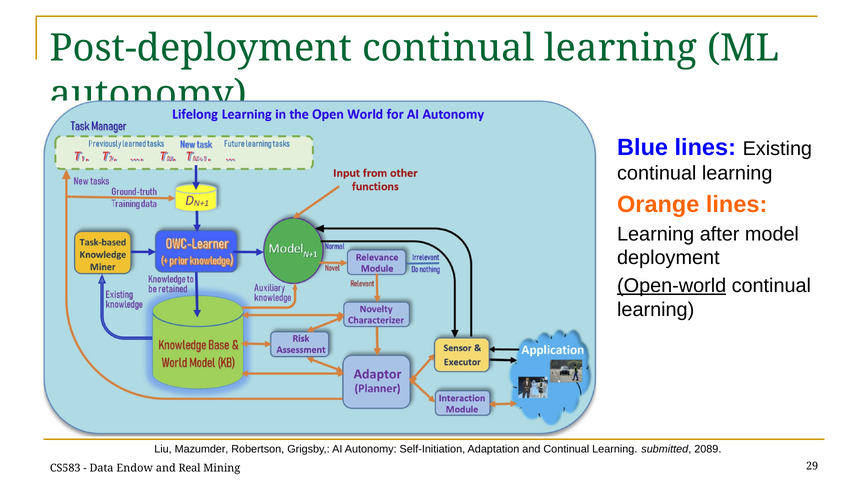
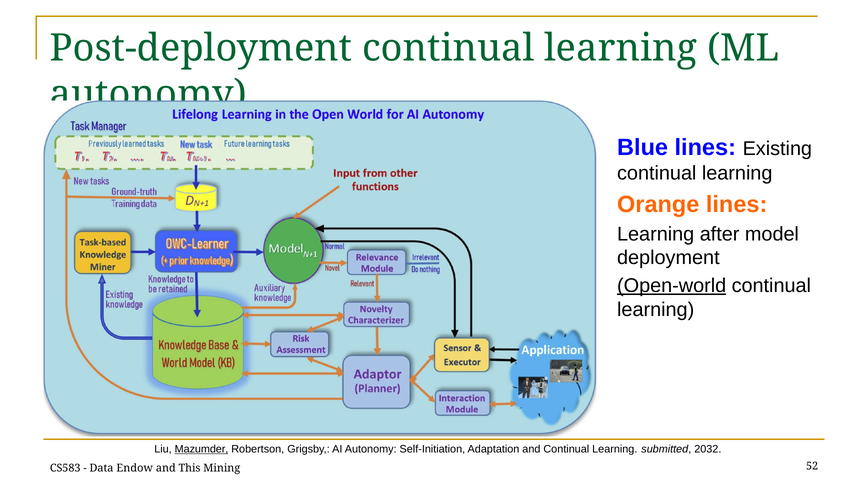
Mazumder underline: none -> present
2089: 2089 -> 2032
Real: Real -> This
29: 29 -> 52
